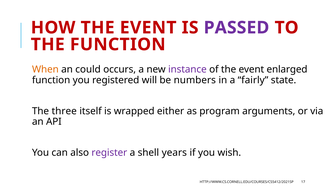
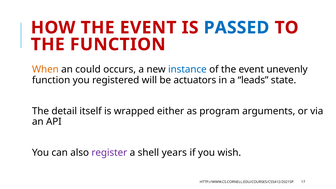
PASSED colour: purple -> blue
instance colour: purple -> blue
enlarged: enlarged -> unevenly
numbers: numbers -> actuators
fairly: fairly -> leads
three: three -> detail
